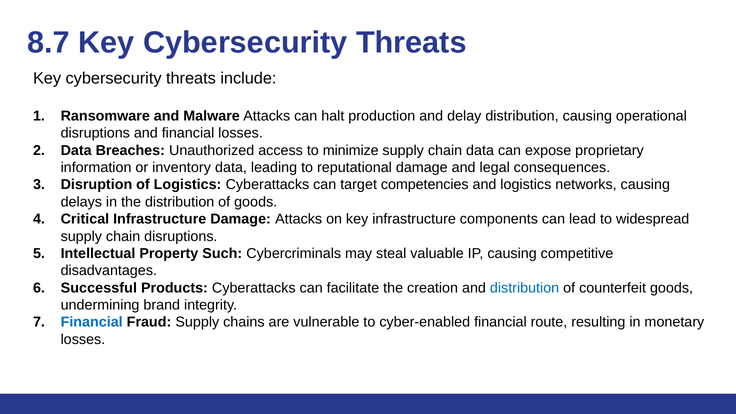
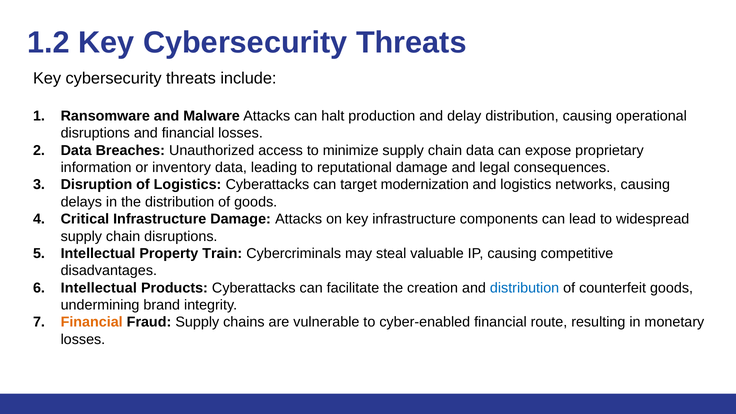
8.7: 8.7 -> 1.2
competencies: competencies -> modernization
Such: Such -> Train
Successful at (99, 288): Successful -> Intellectual
Financial at (92, 322) colour: blue -> orange
